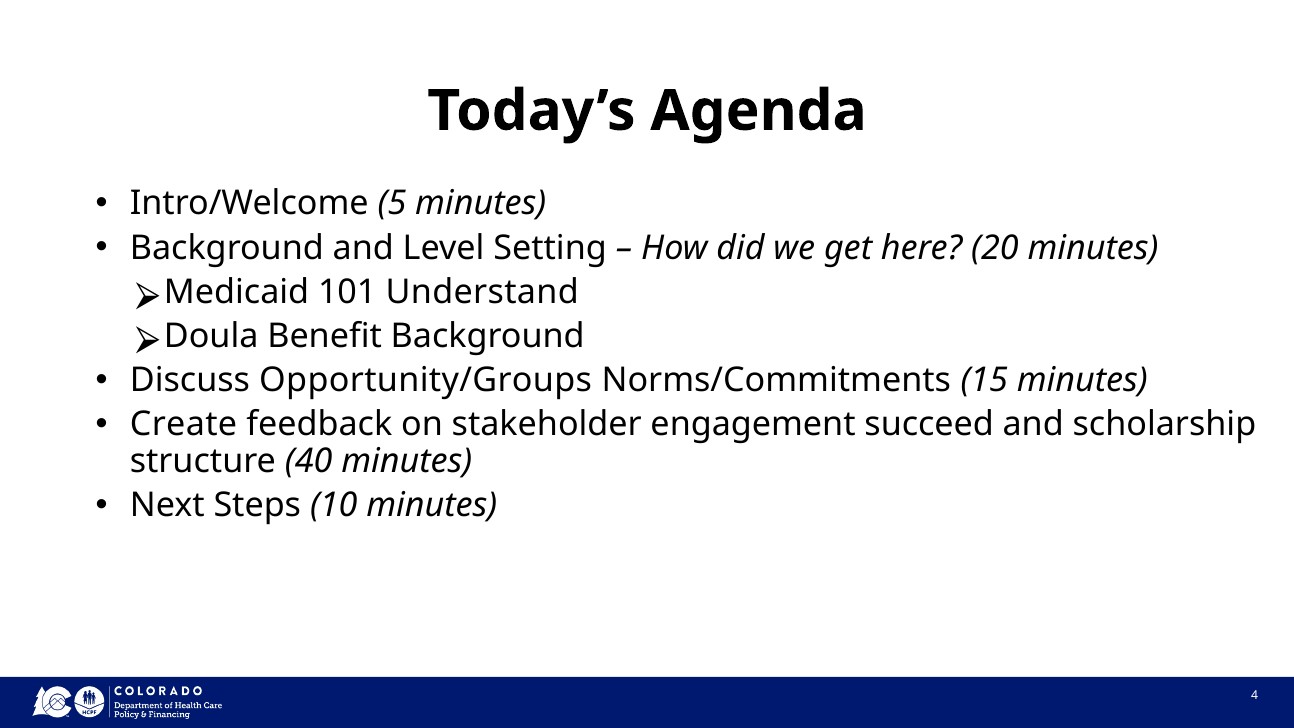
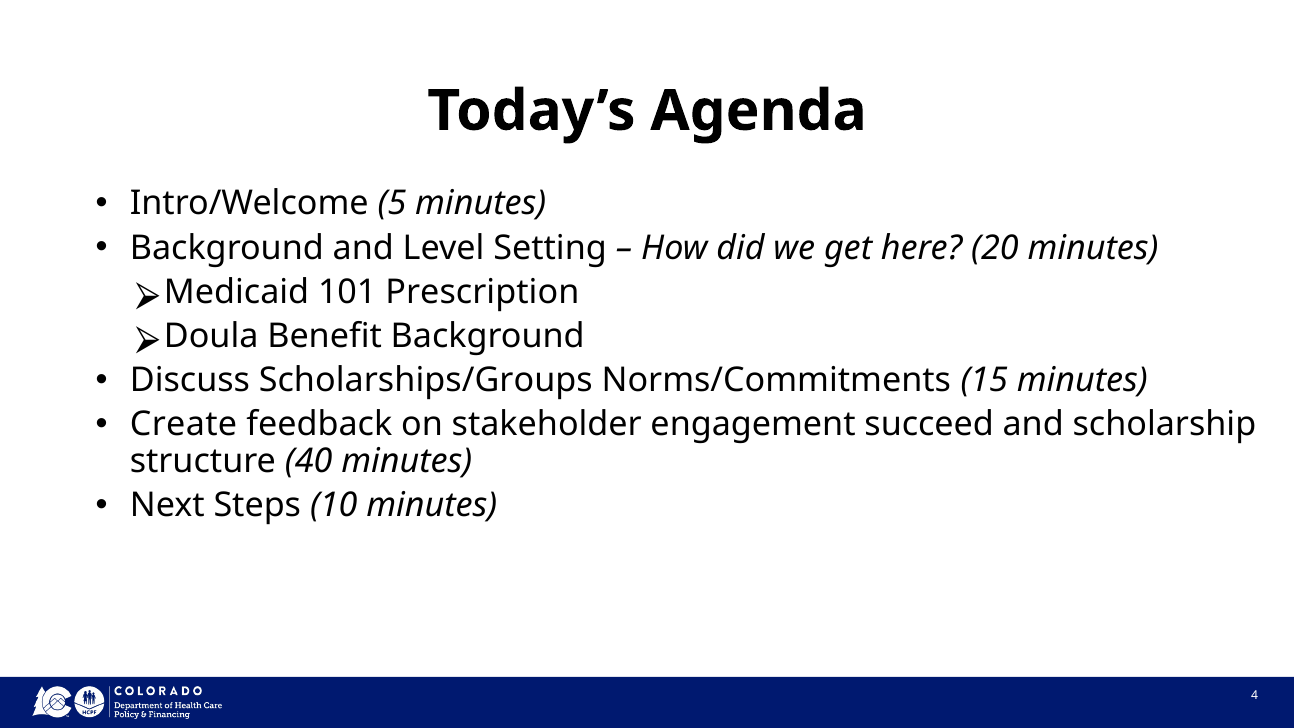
Understand: Understand -> Prescription
Opportunity/Groups: Opportunity/Groups -> Scholarships/Groups
